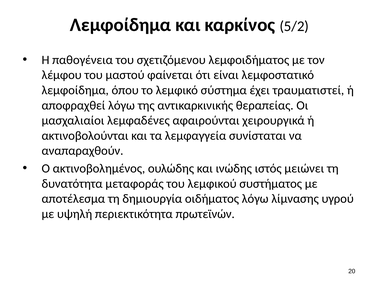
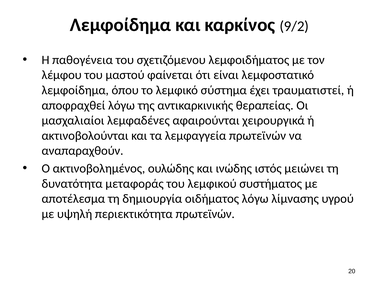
5/2: 5/2 -> 9/2
λεμφαγγεία συνίσταται: συνίσταται -> πρωτεϊνών
